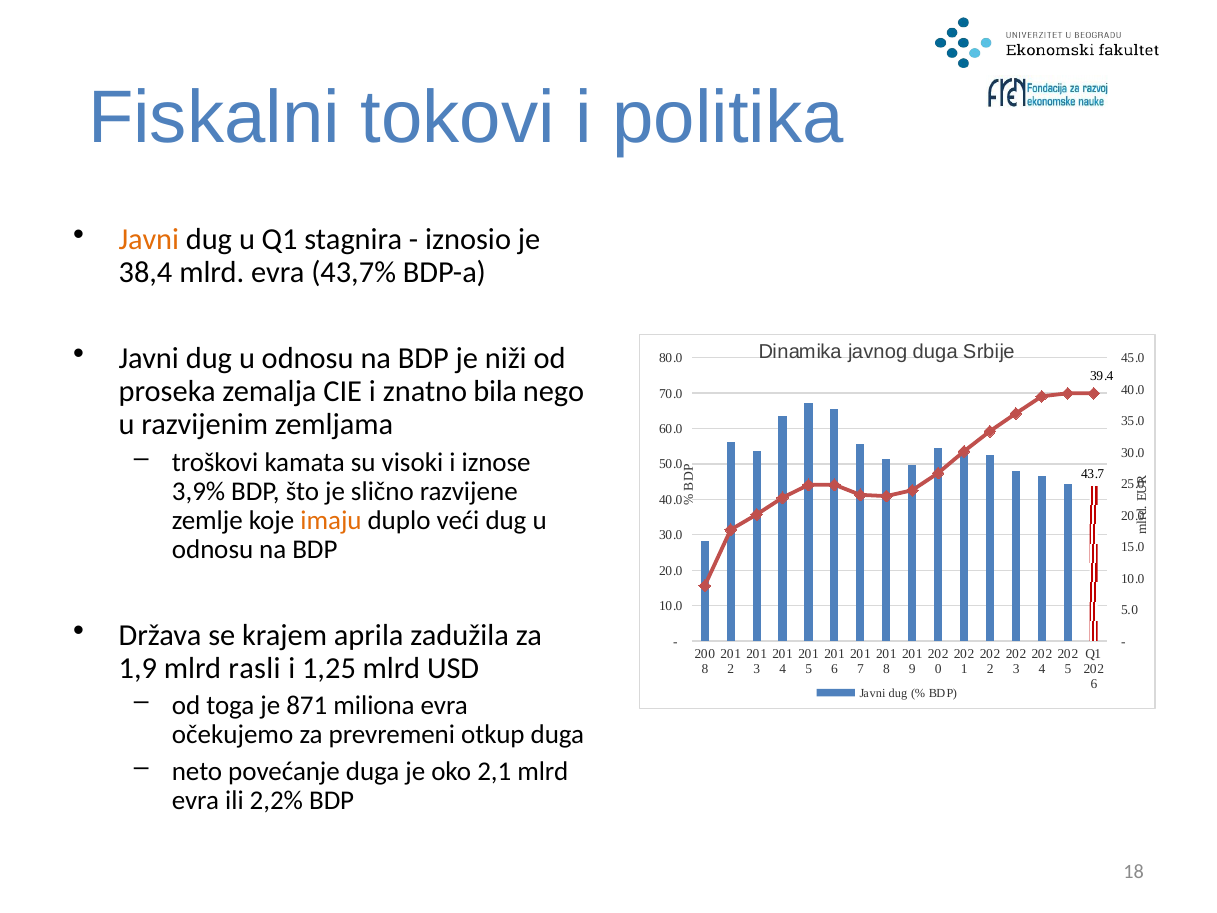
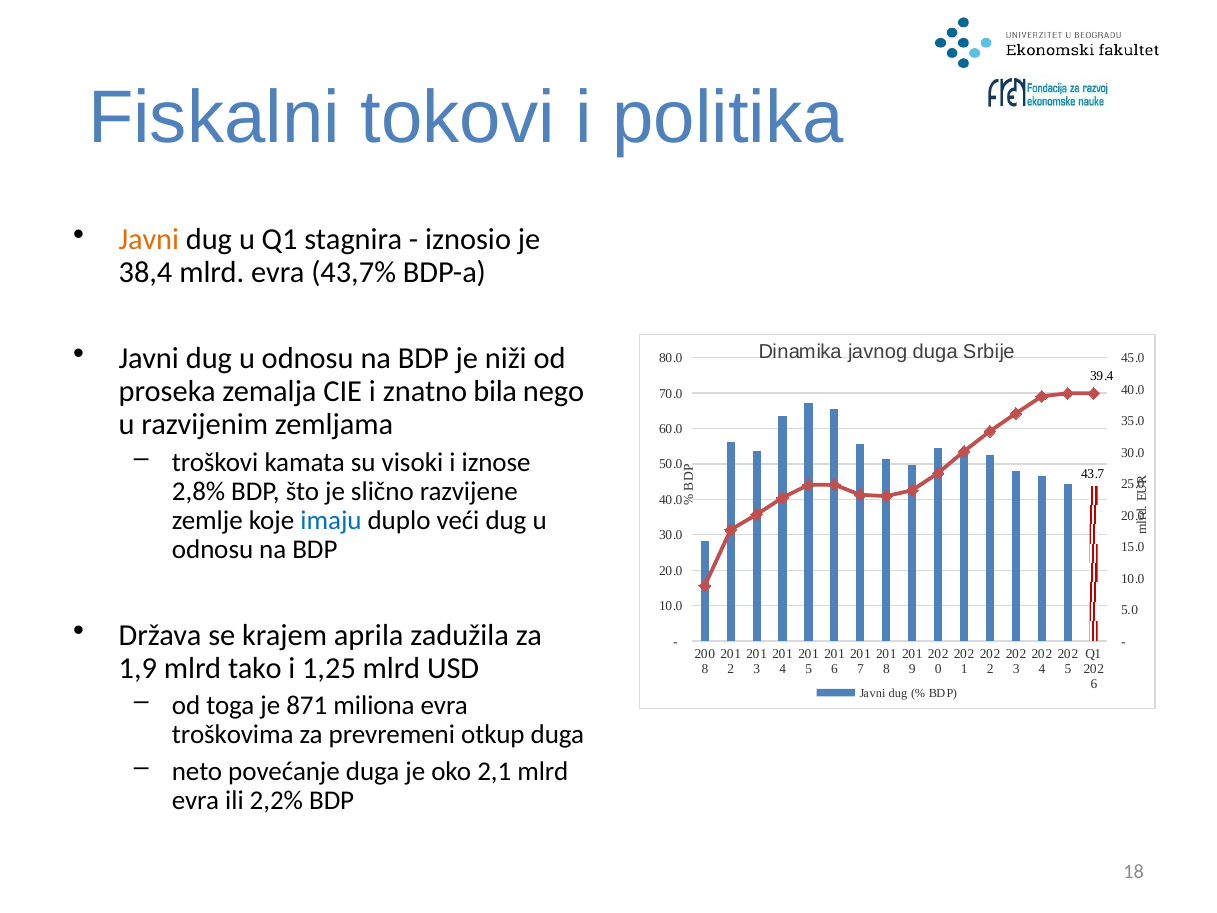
3,9%: 3,9% -> 2,8%
imaju colour: orange -> blue
rasli: rasli -> tako
očekujemo: očekujemo -> troškovima
